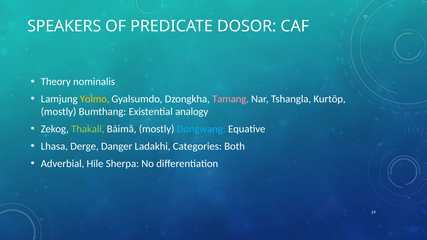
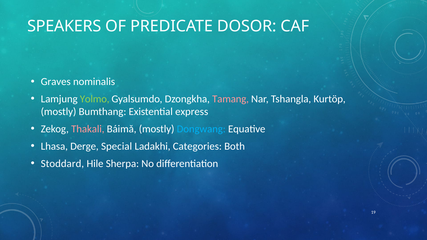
Theory: Theory -> Graves
Yolmo colour: yellow -> light green
analogy: analogy -> express
Thakali colour: light green -> pink
Danger: Danger -> Special
Adverbial: Adverbial -> Stoddard
